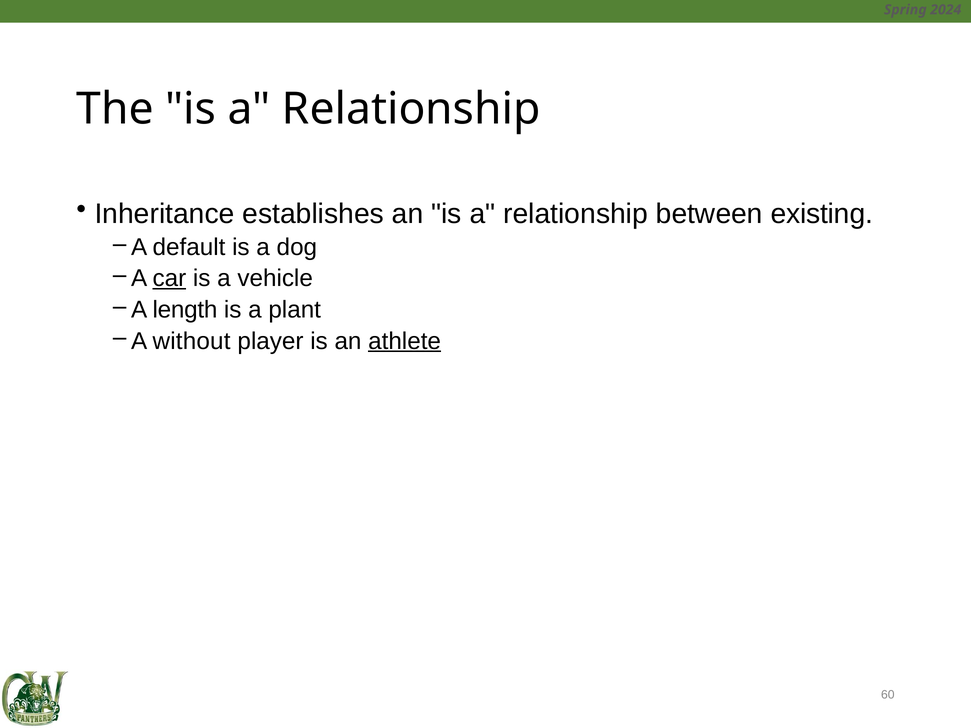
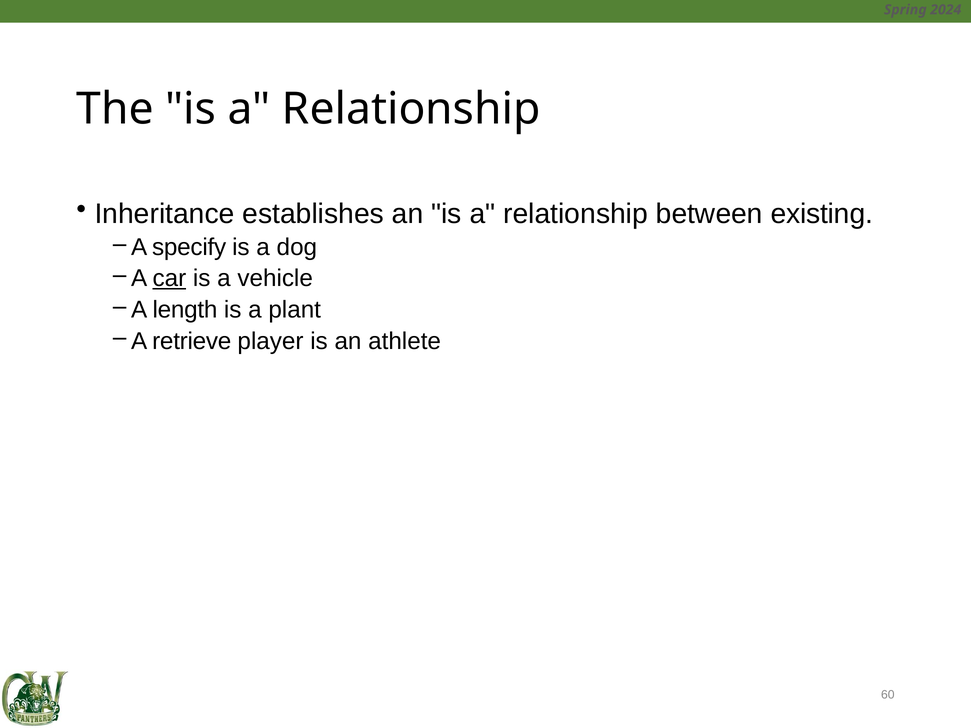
default: default -> specify
without: without -> retrieve
athlete underline: present -> none
